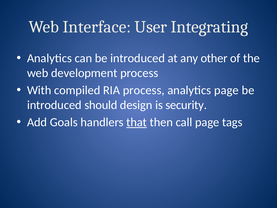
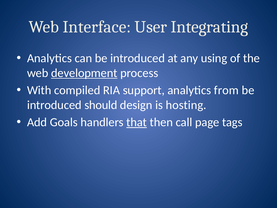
other: other -> using
development underline: none -> present
RIA process: process -> support
analytics page: page -> from
security: security -> hosting
